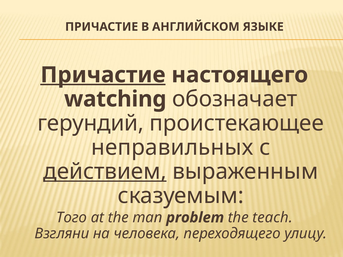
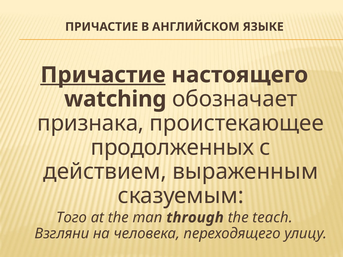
герундий: герундий -> признака
неправильных: неправильных -> продолженных
действием underline: present -> none
problem: problem -> through
